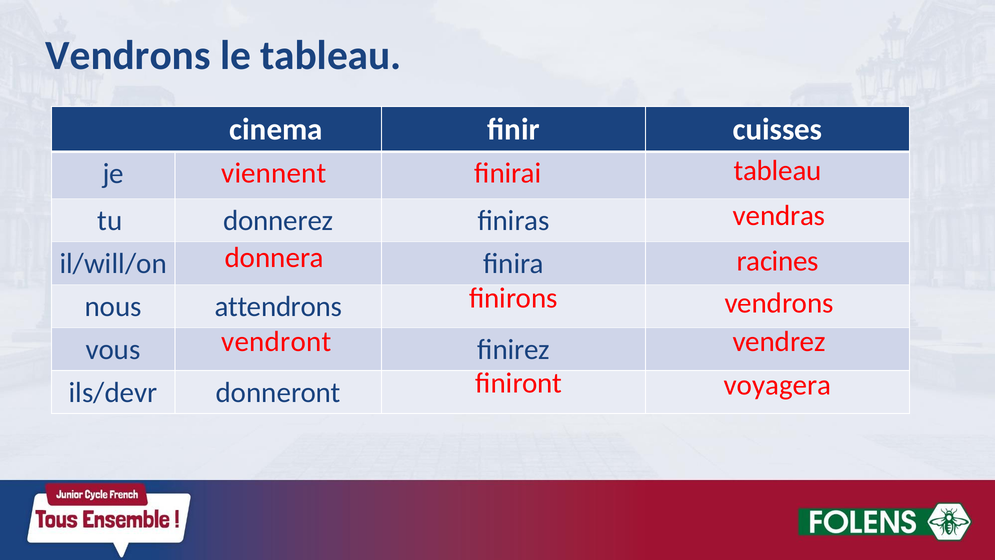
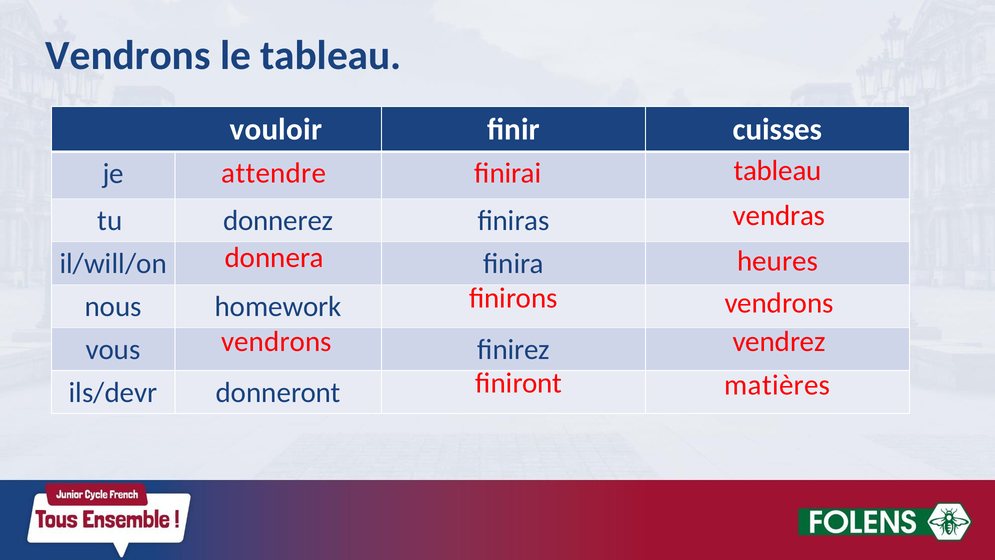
cinema: cinema -> vouloir
viennent: viennent -> attendre
racines: racines -> heures
attendrons: attendrons -> homework
vendront at (276, 342): vendront -> vendrons
voyagera: voyagera -> matières
